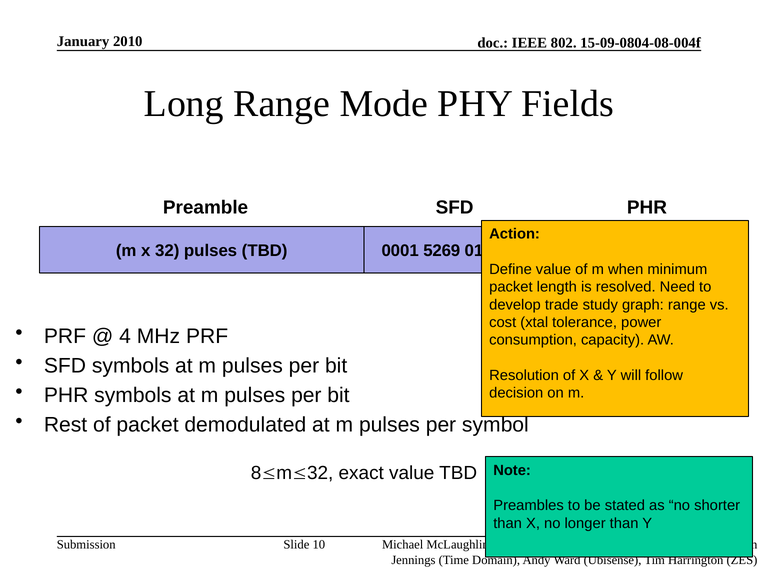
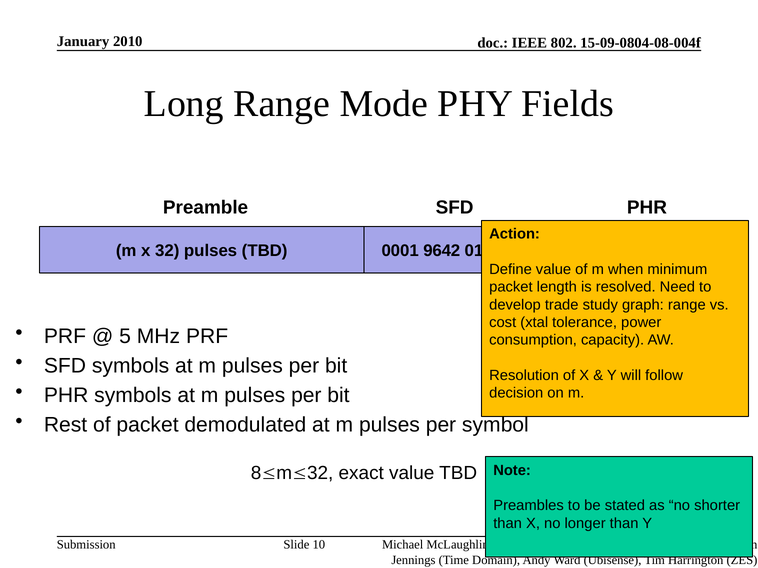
5269: 5269 -> 9642
4: 4 -> 5
